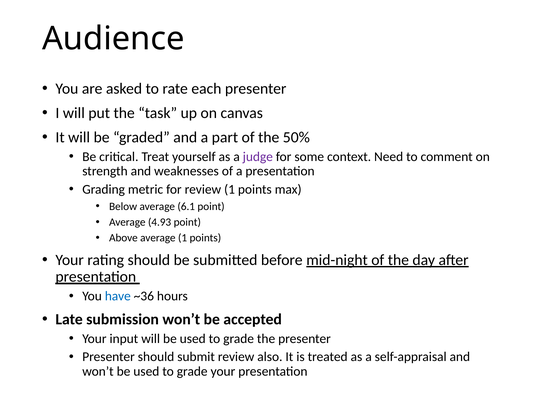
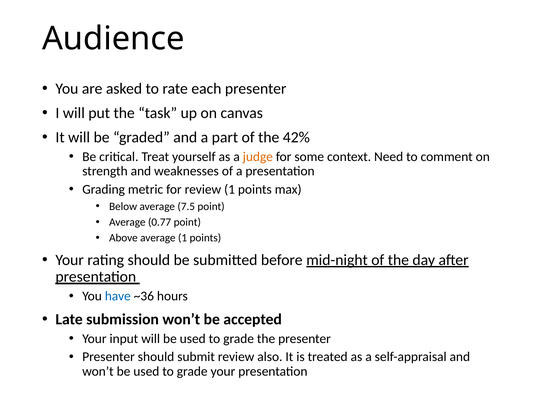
50%: 50% -> 42%
judge colour: purple -> orange
6.1: 6.1 -> 7.5
4.93: 4.93 -> 0.77
